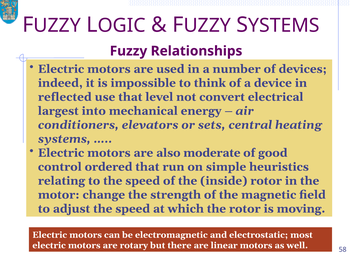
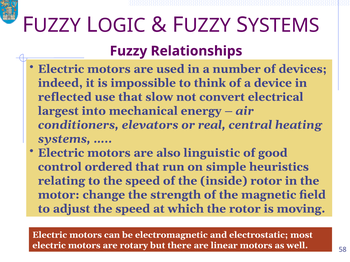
level: level -> slow
sets: sets -> real
moderate: moderate -> linguistic
